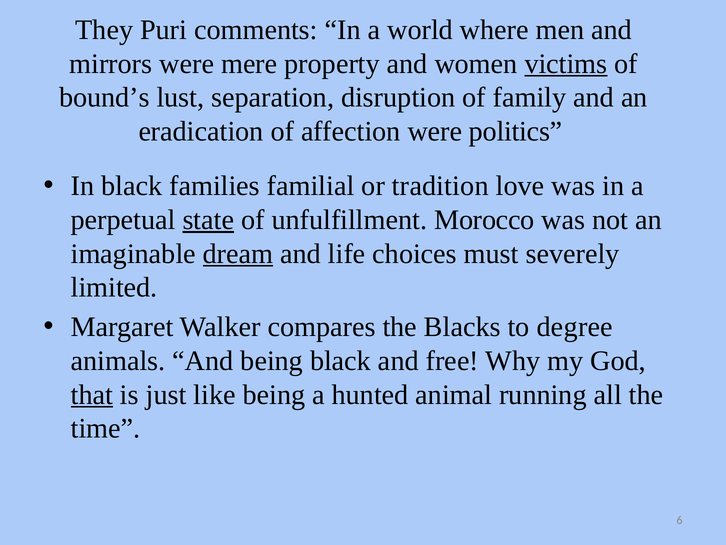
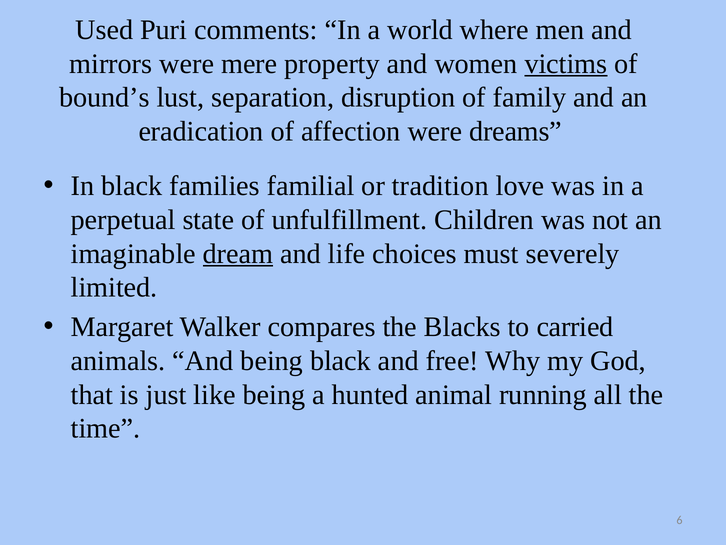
They: They -> Used
politics: politics -> dreams
state underline: present -> none
Morocco: Morocco -> Children
degree: degree -> carried
that underline: present -> none
